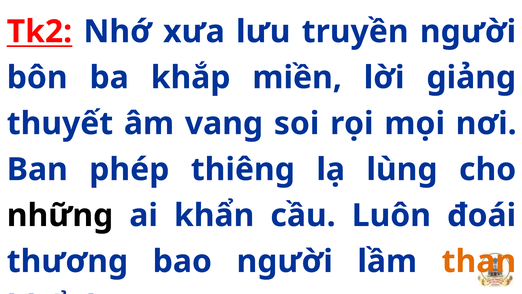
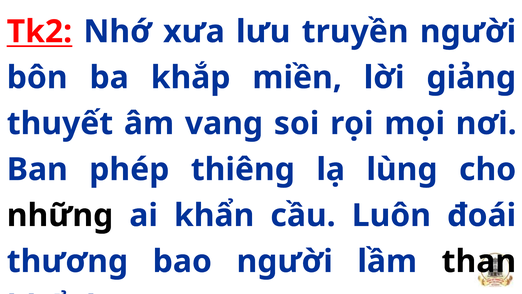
than colour: orange -> black
